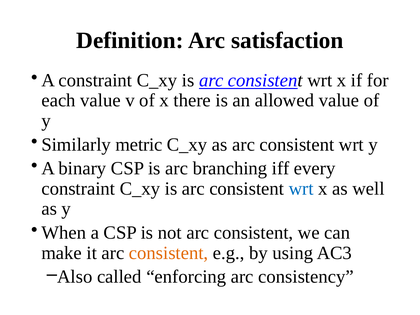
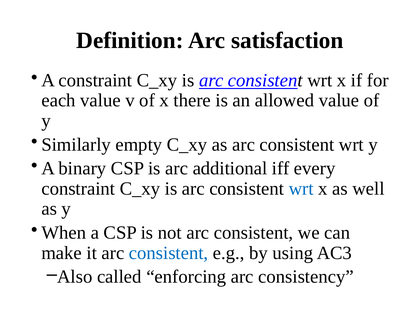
metric: metric -> empty
branching: branching -> additional
consistent at (169, 253) colour: orange -> blue
